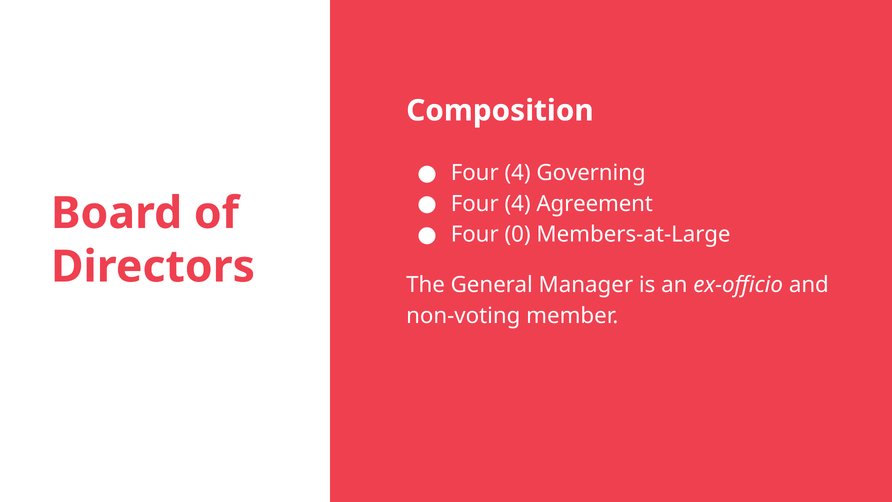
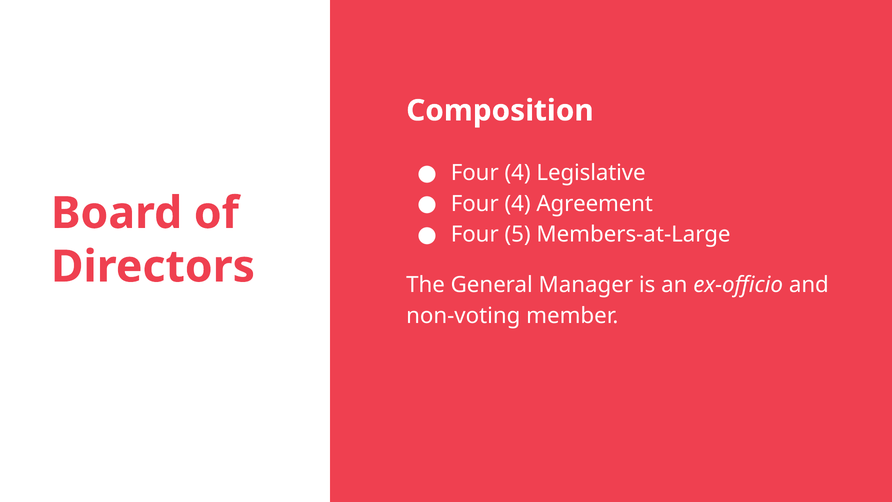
Governing: Governing -> Legislative
0: 0 -> 5
